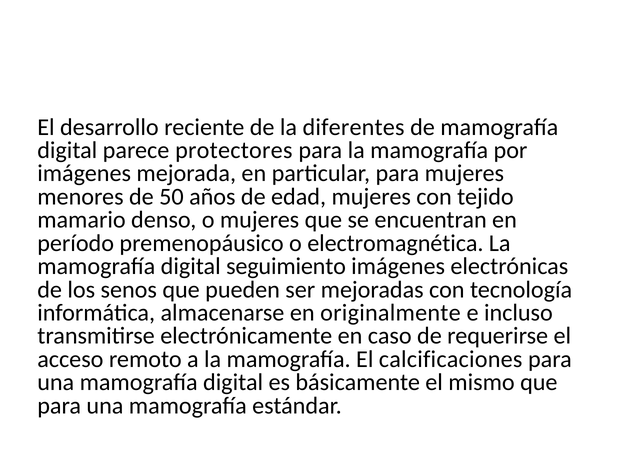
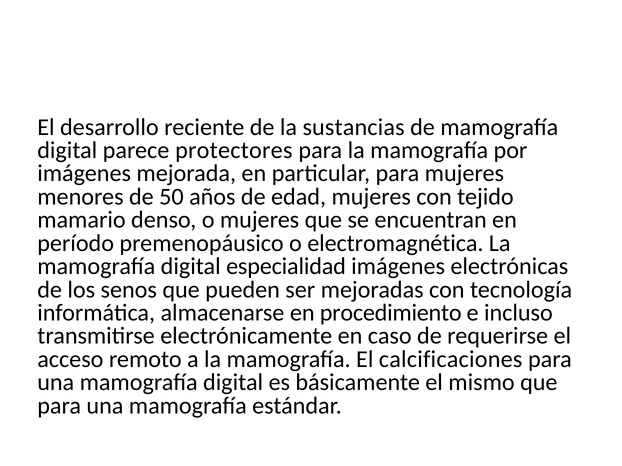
diferentes: diferentes -> sustancias
seguimiento: seguimiento -> especialidad
originalmente: originalmente -> procedimiento
